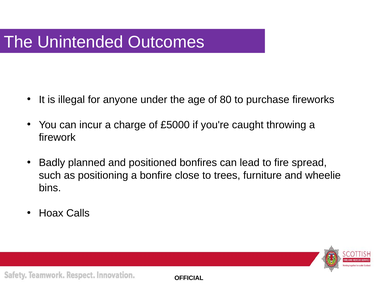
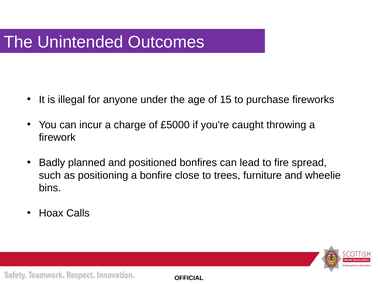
80: 80 -> 15
